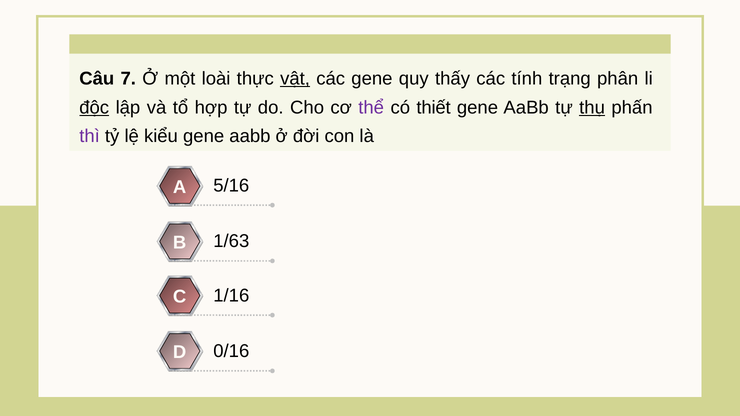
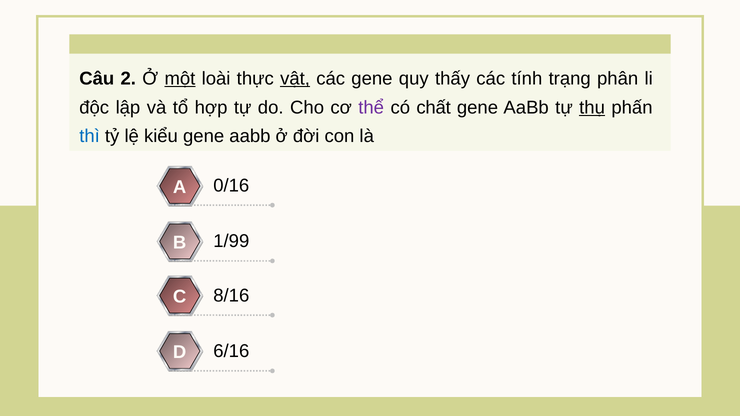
7: 7 -> 2
một underline: none -> present
độc underline: present -> none
thiết: thiết -> chất
thì colour: purple -> blue
5/16: 5/16 -> 0/16
1/63: 1/63 -> 1/99
1/16: 1/16 -> 8/16
0/16: 0/16 -> 6/16
